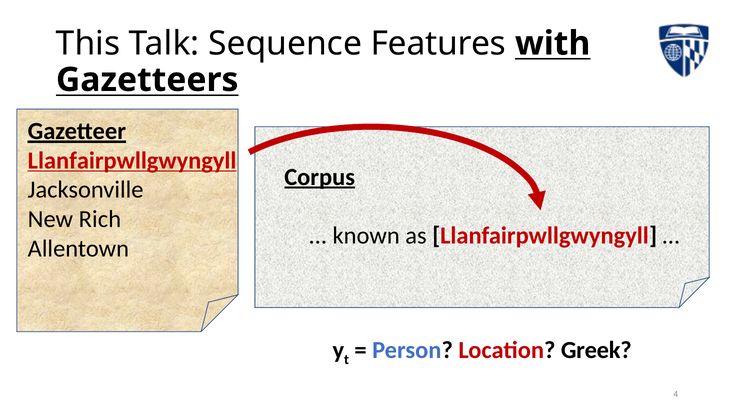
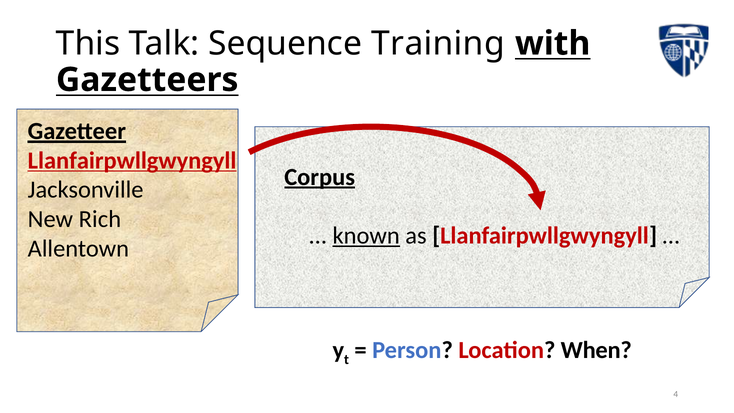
Features: Features -> Training
known underline: none -> present
Greek: Greek -> When
